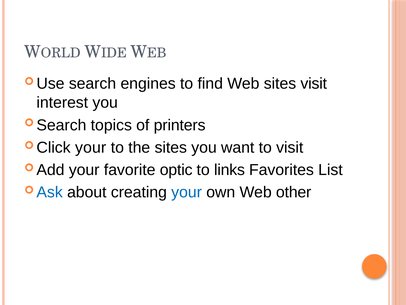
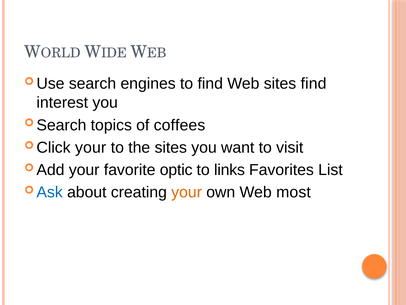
sites visit: visit -> find
printers: printers -> coffees
your at (187, 192) colour: blue -> orange
other: other -> most
